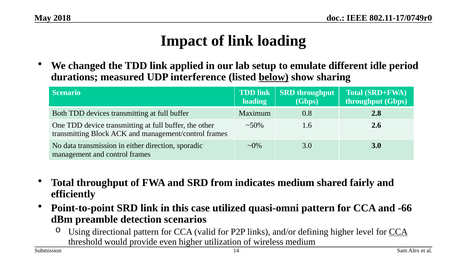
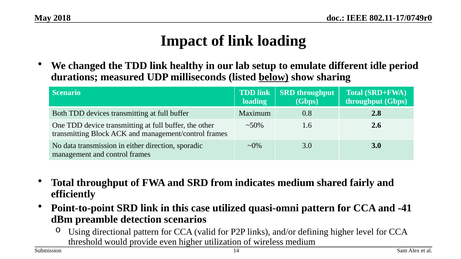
applied: applied -> healthy
interference: interference -> milliseconds
-66: -66 -> -41
CCA at (398, 232) underline: present -> none
